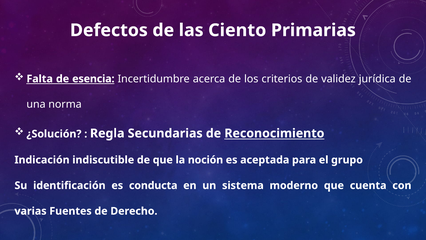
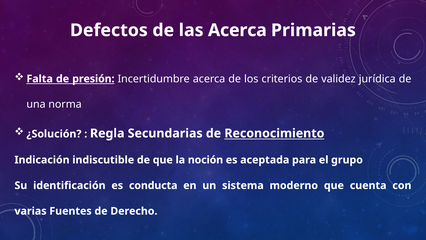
las Ciento: Ciento -> Acerca
esencia: esencia -> presión
